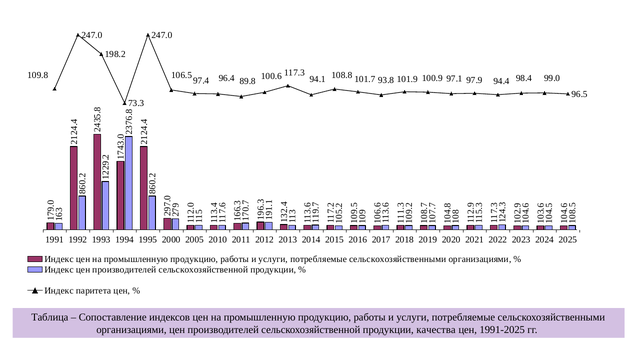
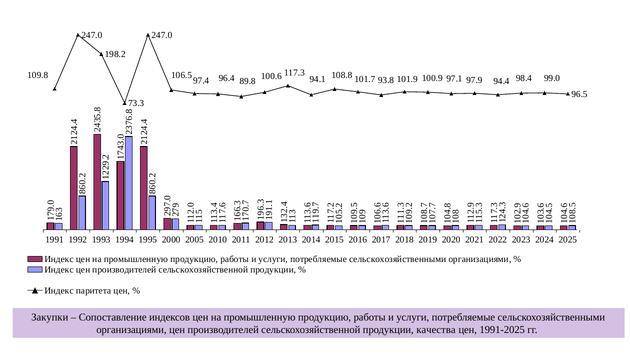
Таблица: Таблица -> Закупки
